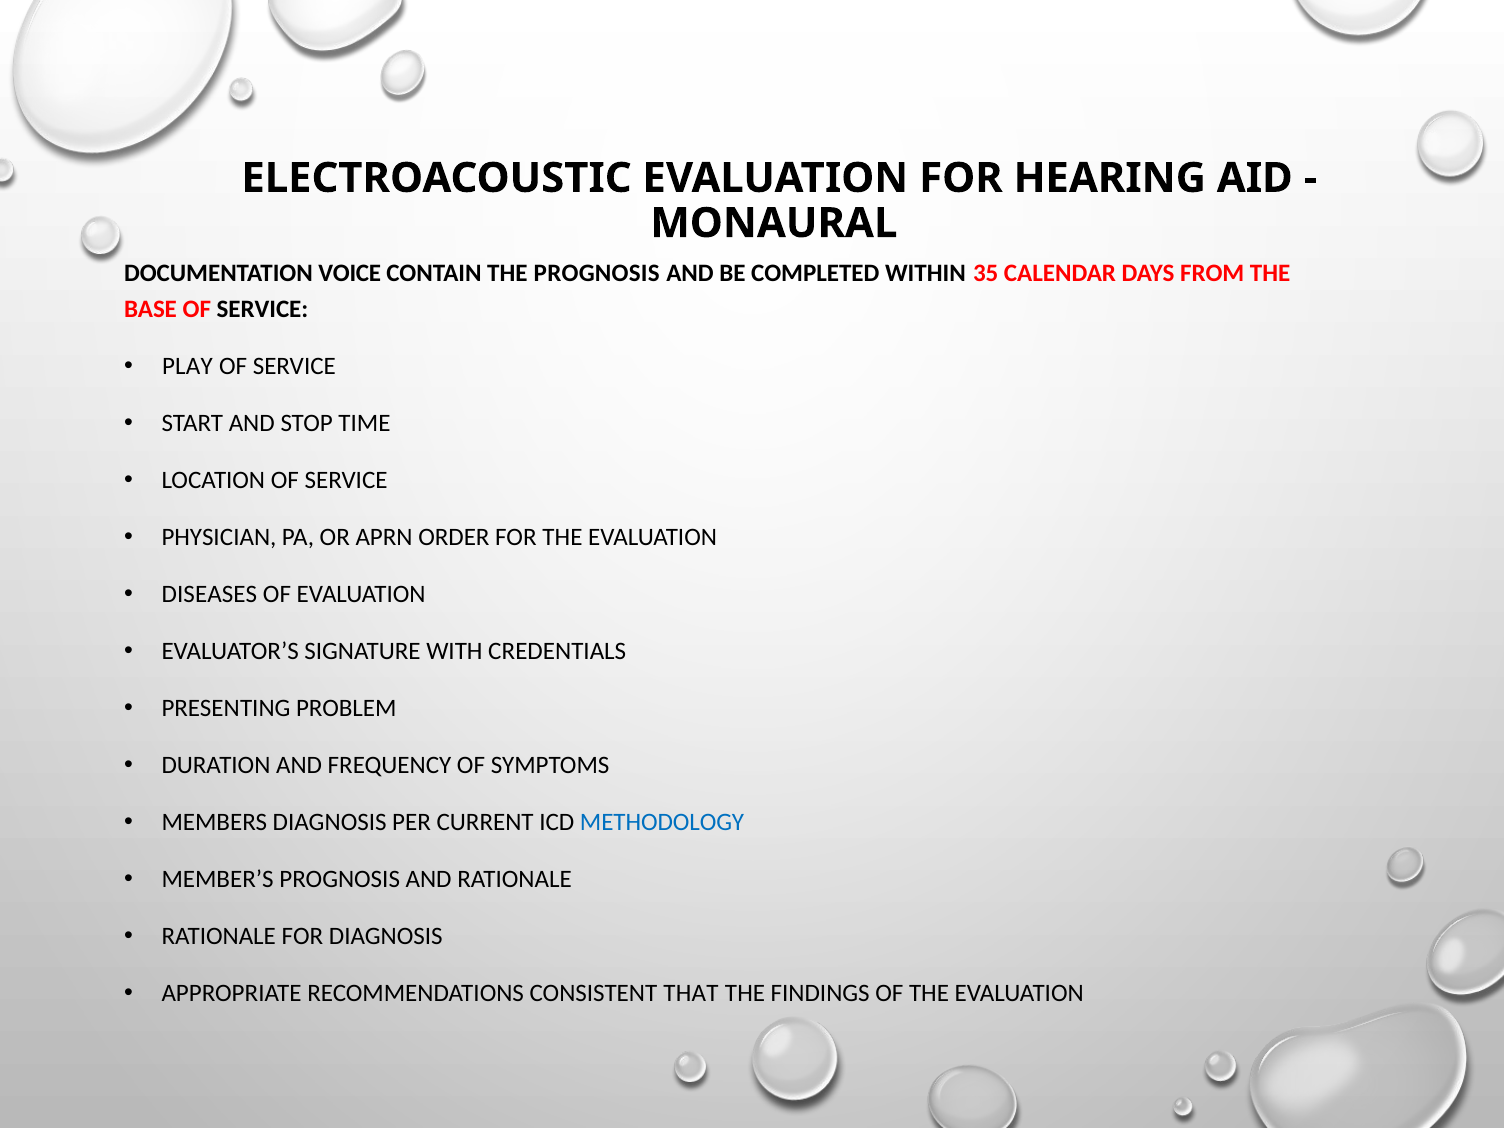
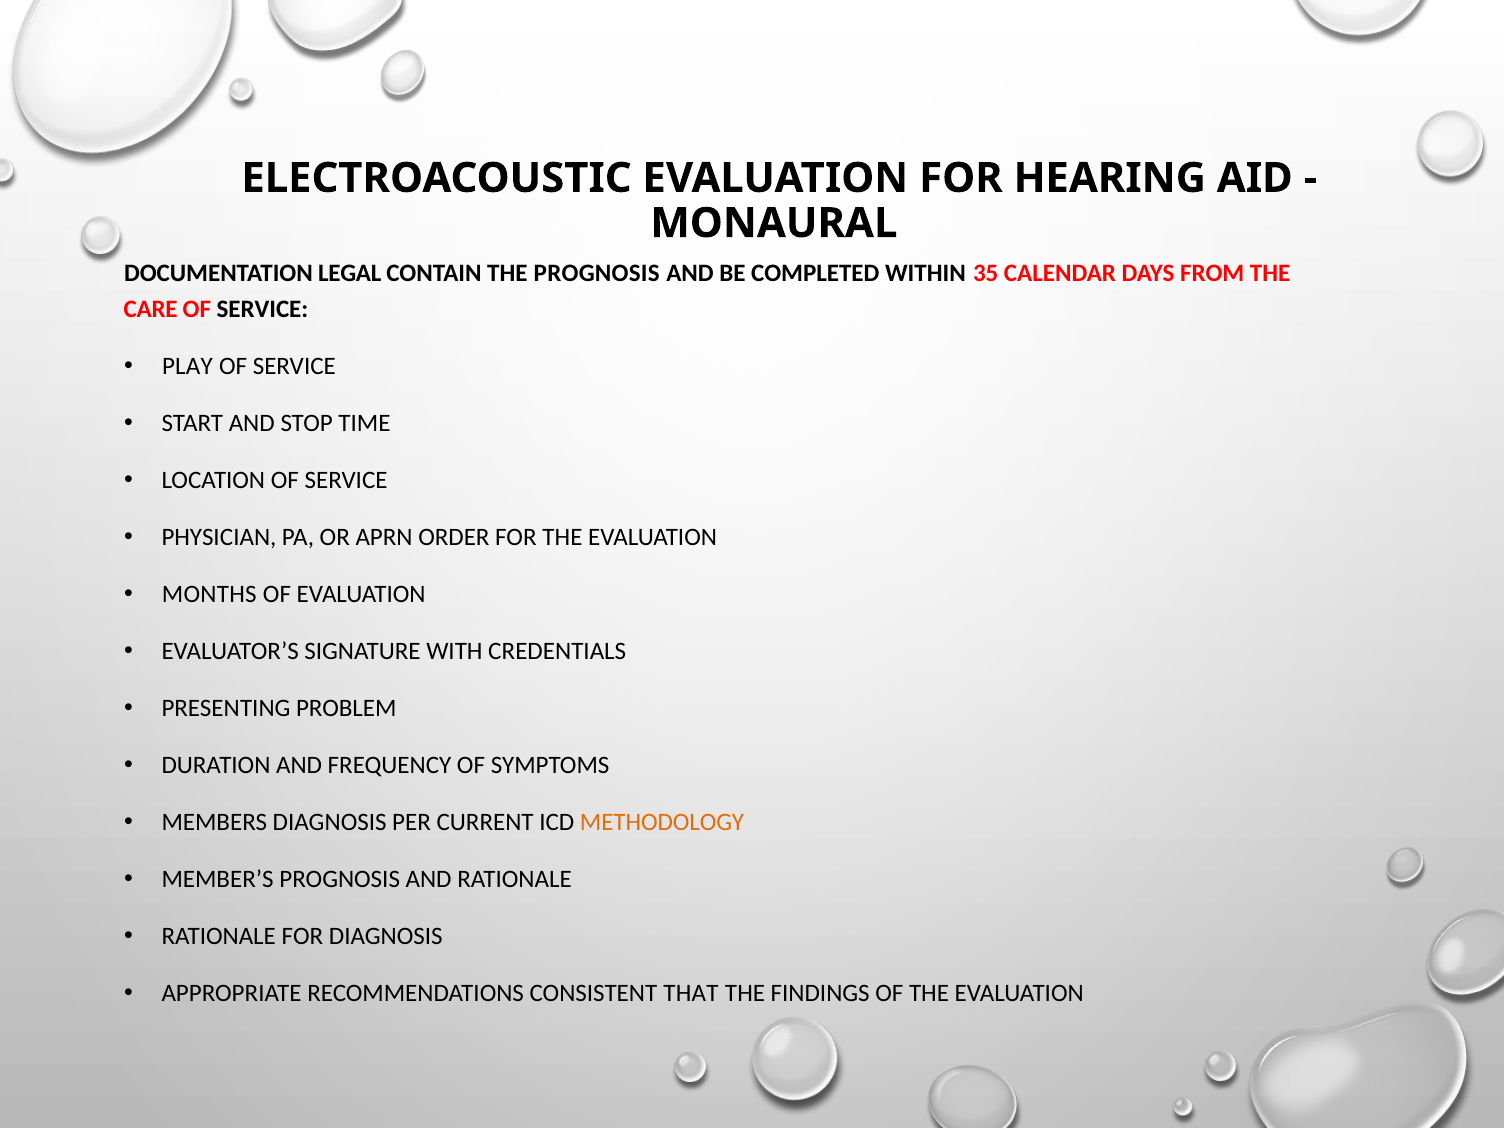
VOICE: VOICE -> LEGAL
BASE: BASE -> CARE
DISEASES: DISEASES -> MONTHS
METHODOLOGY colour: blue -> orange
